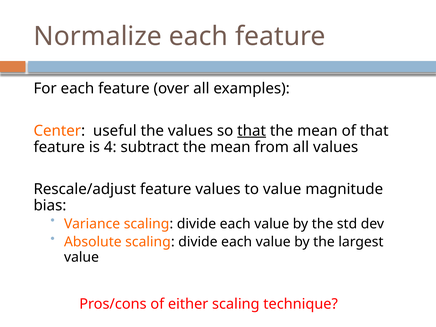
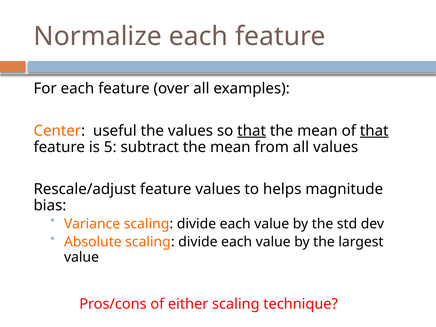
that at (374, 131) underline: none -> present
4: 4 -> 5
to value: value -> helps
